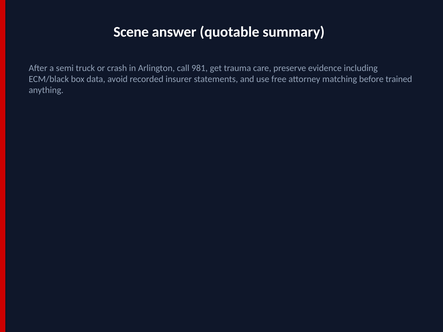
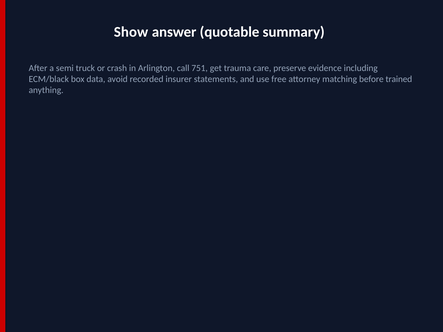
Scene: Scene -> Show
981: 981 -> 751
